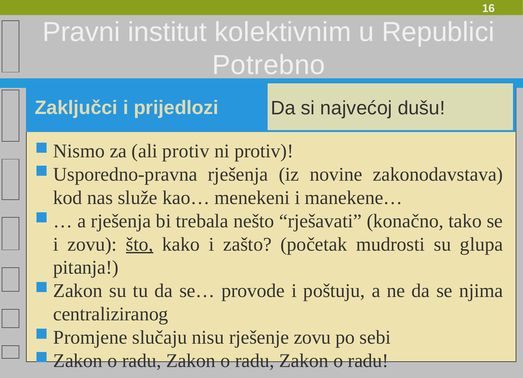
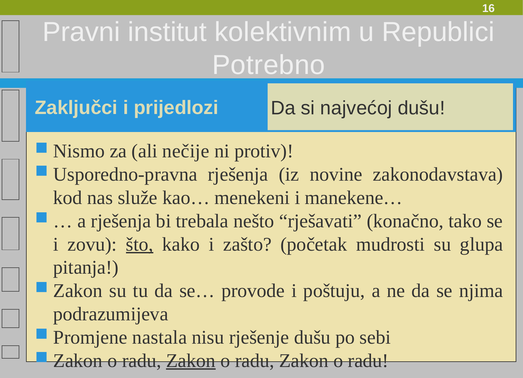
ali protiv: protiv -> nečije
centraliziranog: centraliziranog -> podrazumijeva
slučaju: slučaju -> nastala
rješenje zovu: zovu -> dušu
Zakon at (191, 360) underline: none -> present
